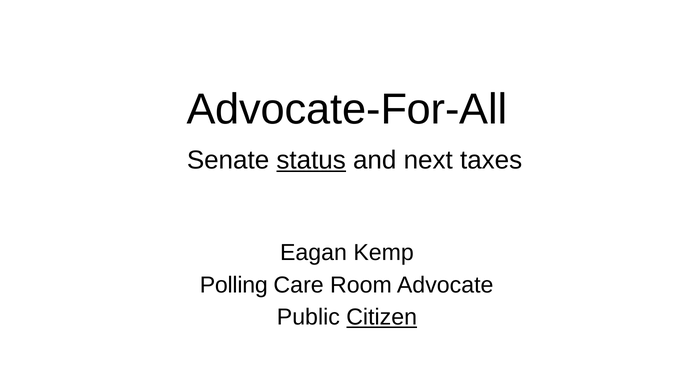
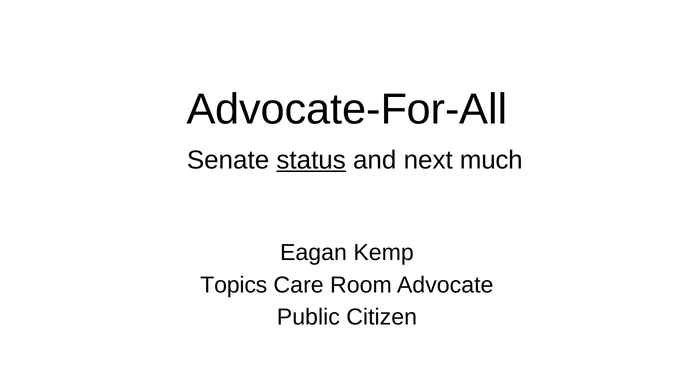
taxes: taxes -> much
Polling: Polling -> Topics
Citizen underline: present -> none
